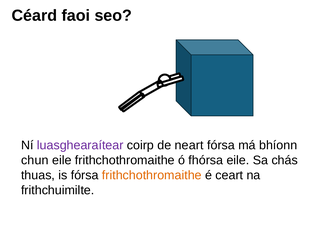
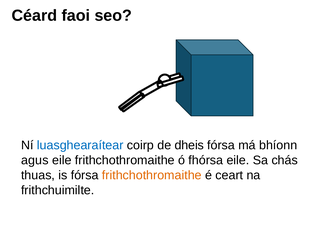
luasghearaítear colour: purple -> blue
neart: neart -> dheis
chun: chun -> agus
